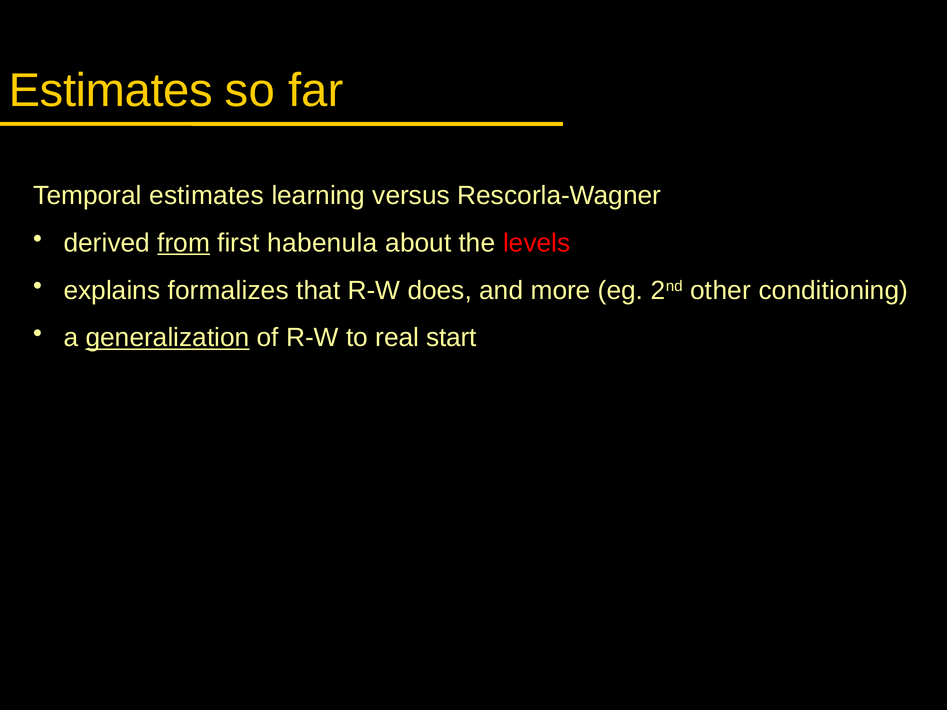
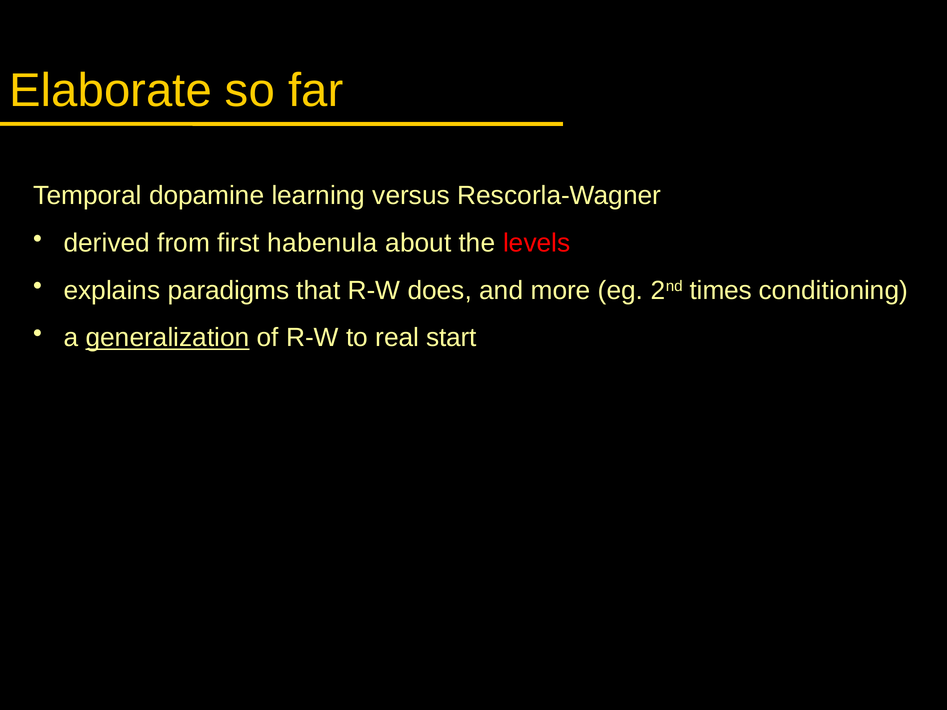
Estimates at (111, 90): Estimates -> Elaborate
Temporal estimates: estimates -> dopamine
from underline: present -> none
formalizes: formalizes -> paradigms
other: other -> times
